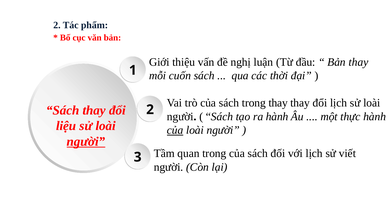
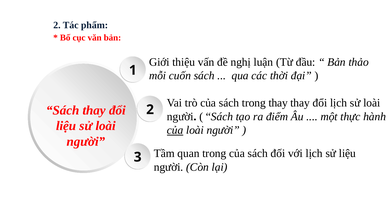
Bản thay: thay -> thảo
ra hành: hành -> điểm
người at (86, 141) underline: present -> none
sử viết: viết -> liệu
